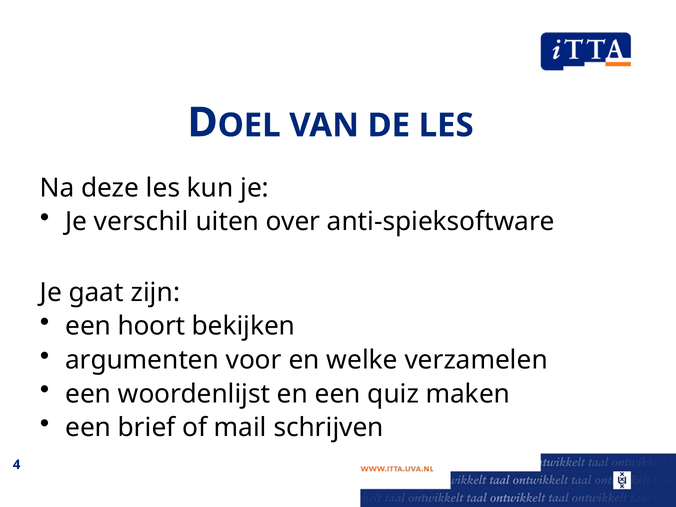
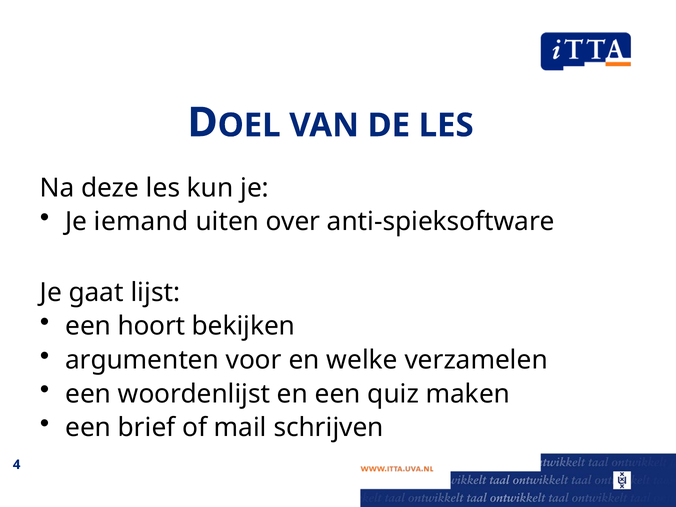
verschil: verschil -> iemand
zijn: zijn -> lijst
